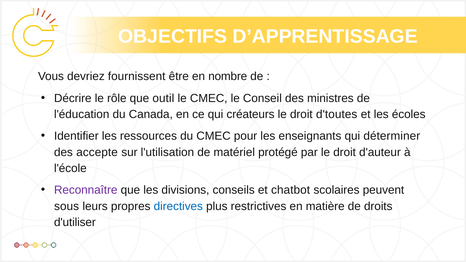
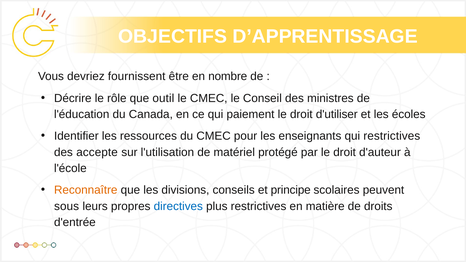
créateurs: créateurs -> paiement
d'toutes: d'toutes -> d'utiliser
qui déterminer: déterminer -> restrictives
Reconnaître colour: purple -> orange
chatbot: chatbot -> principe
d'utiliser: d'utiliser -> d'entrée
